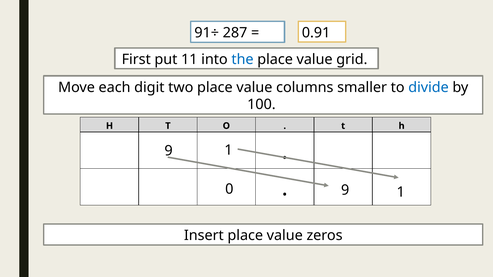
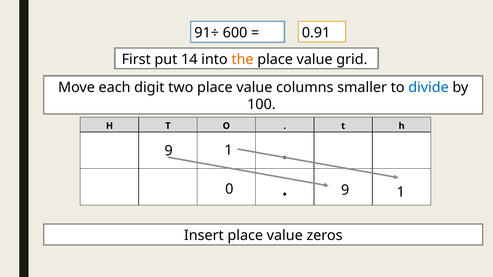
287: 287 -> 600
11: 11 -> 14
the colour: blue -> orange
